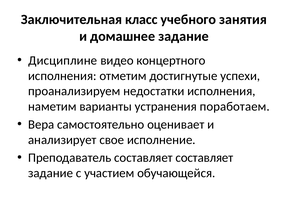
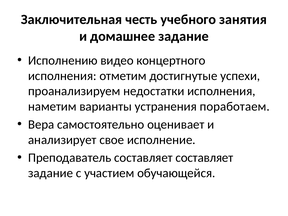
класс: класс -> честь
Дисциплине: Дисциплине -> Исполнению
